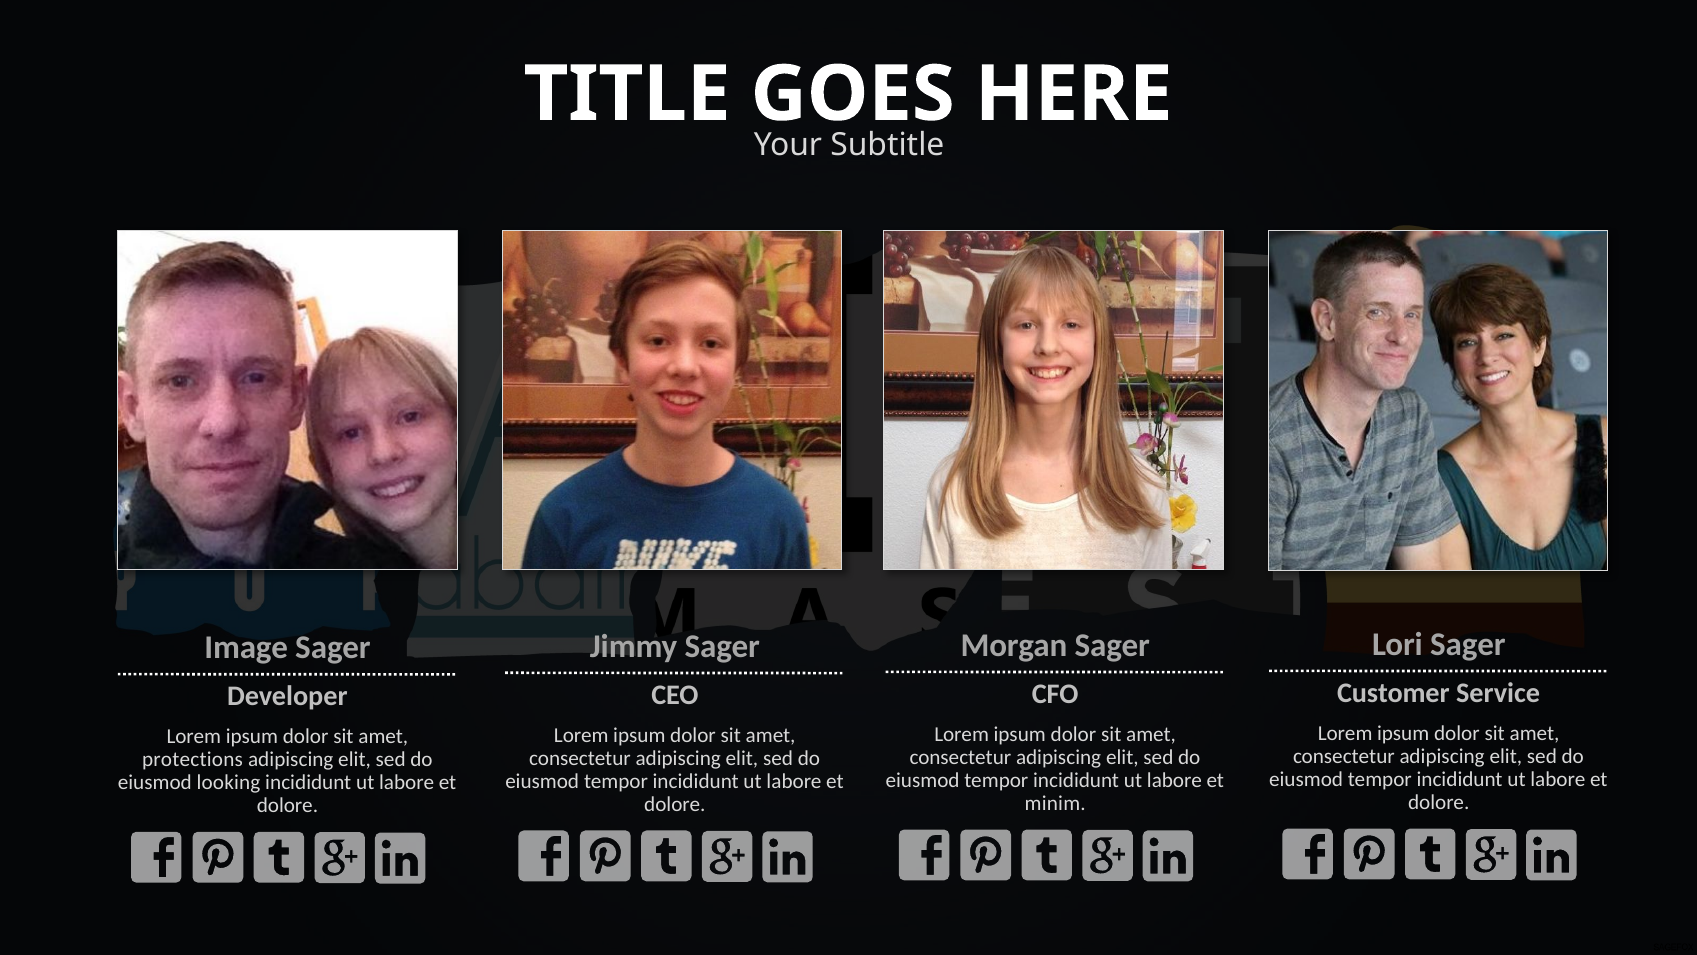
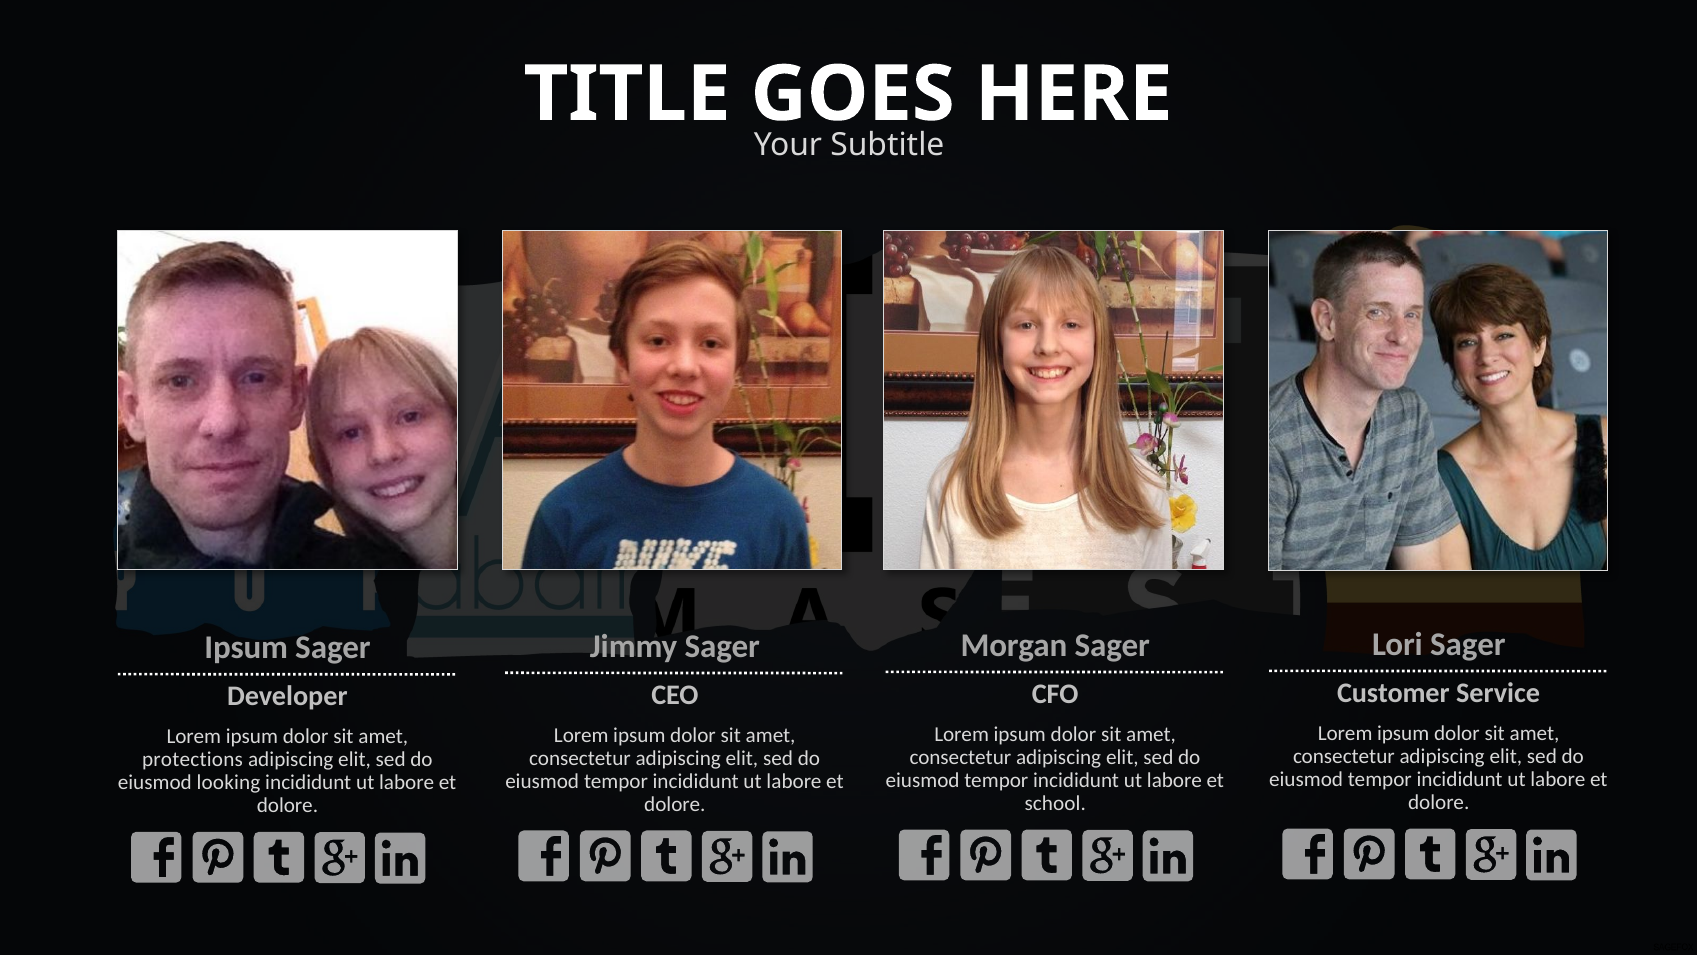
Image at (246, 648): Image -> Ipsum
minim: minim -> school
